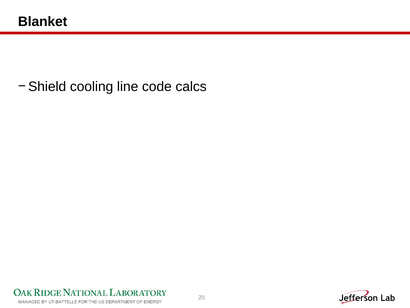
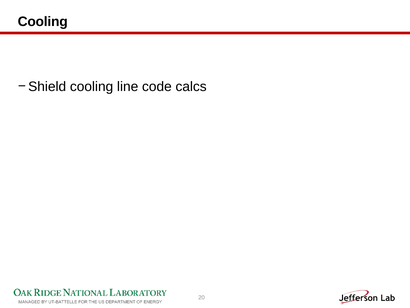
Blanket at (43, 22): Blanket -> Cooling
